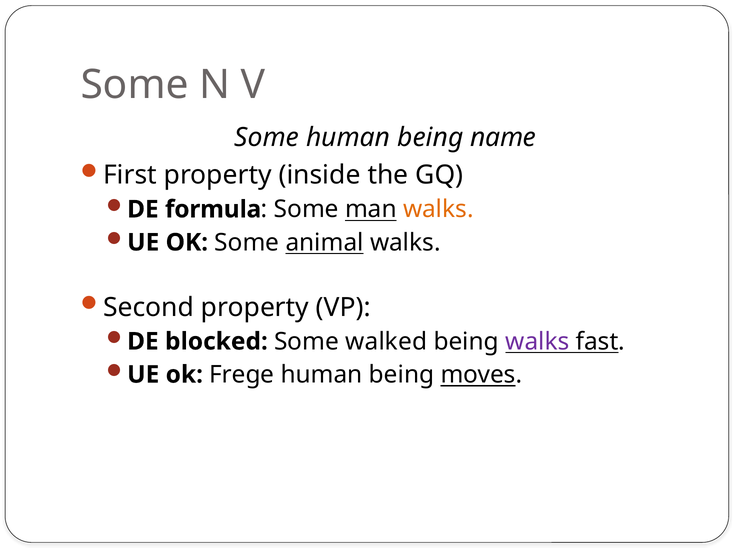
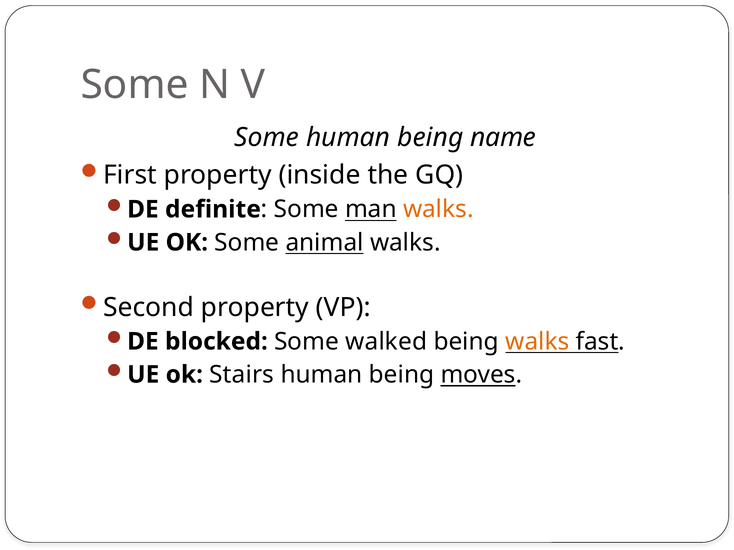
formula: formula -> definite
walks at (537, 342) colour: purple -> orange
Frege: Frege -> Stairs
